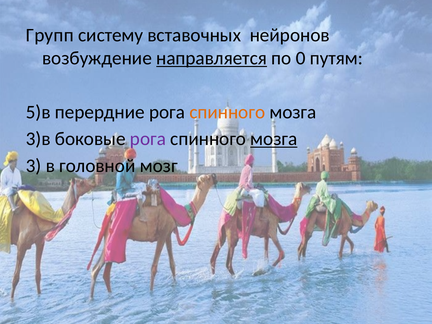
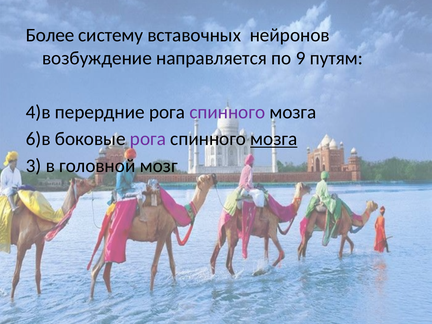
Групп: Групп -> Более
направляется underline: present -> none
0: 0 -> 9
5)в: 5)в -> 4)в
спинного at (227, 112) colour: orange -> purple
3)в: 3)в -> 6)в
